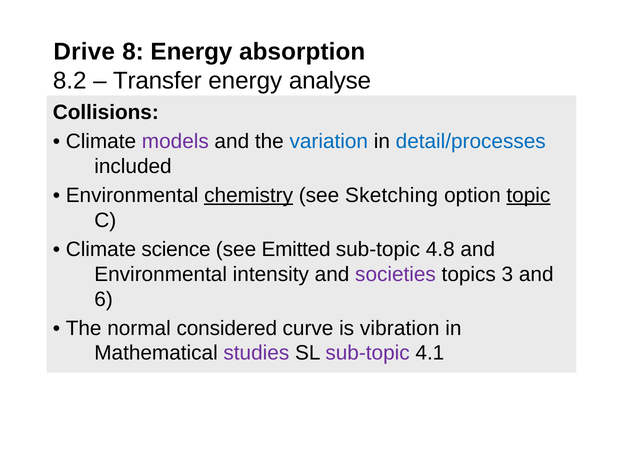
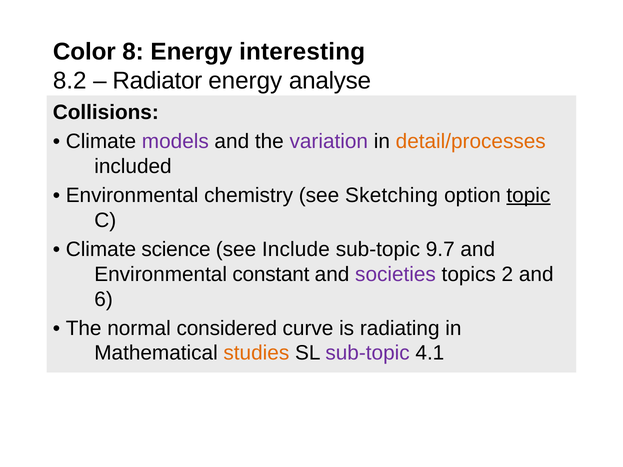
Drive: Drive -> Color
absorption: absorption -> interesting
Transfer: Transfer -> Radiator
variation colour: blue -> purple
detail/processes colour: blue -> orange
chemistry underline: present -> none
Emitted: Emitted -> Include
4.8: 4.8 -> 9.7
intensity: intensity -> constant
3: 3 -> 2
vibration: vibration -> radiating
studies colour: purple -> orange
